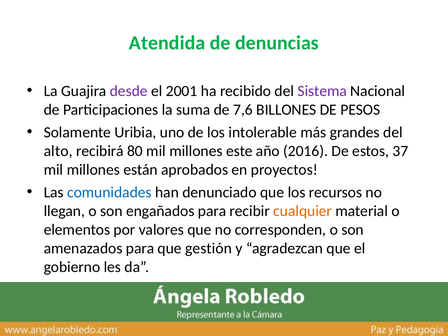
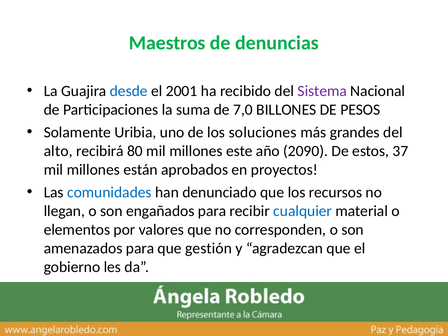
Atendida: Atendida -> Maestros
desde colour: purple -> blue
7,6: 7,6 -> 7,0
intolerable: intolerable -> soluciones
2016: 2016 -> 2090
cualquier colour: orange -> blue
